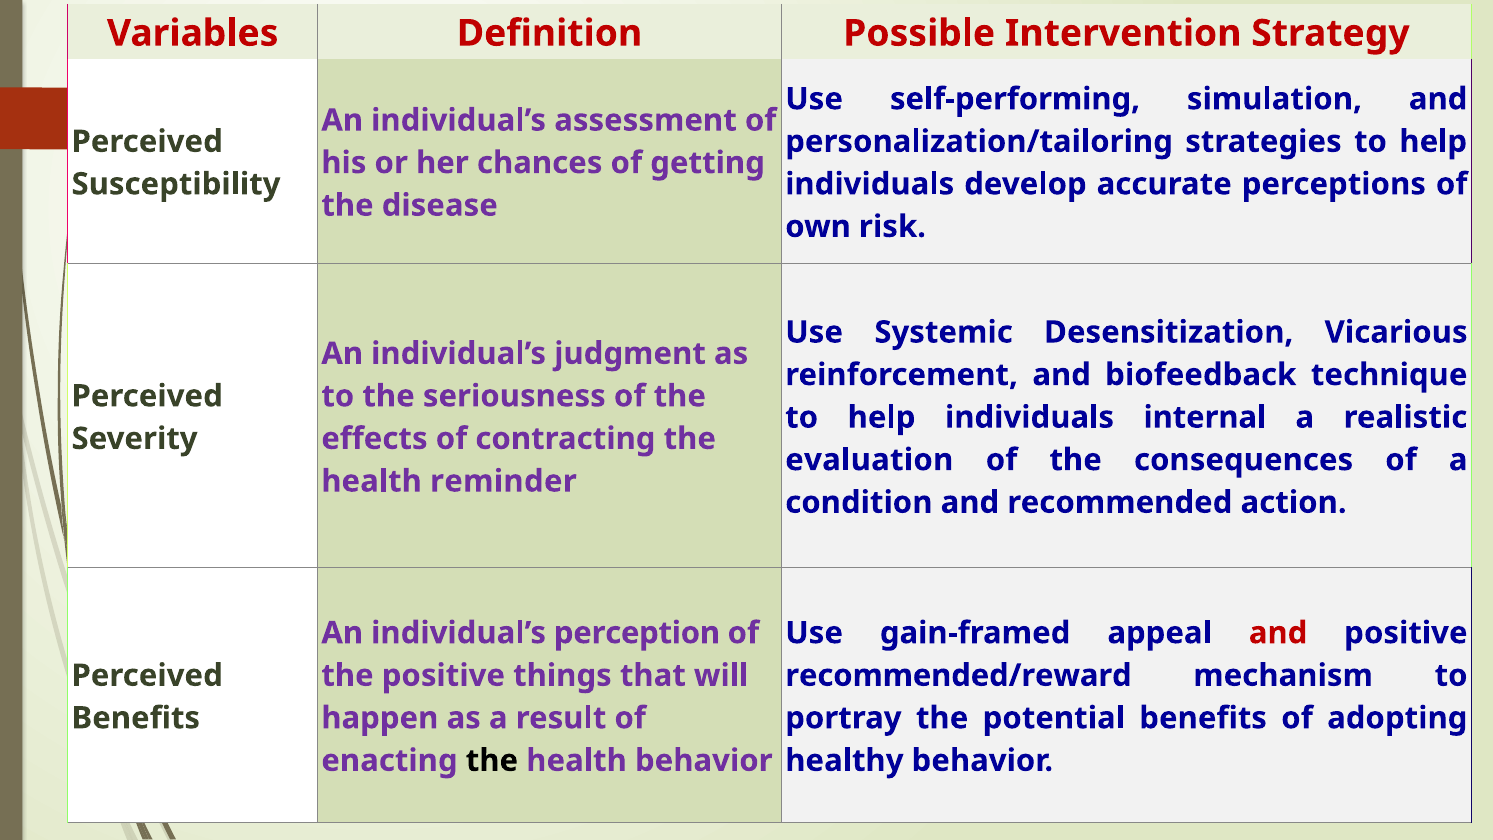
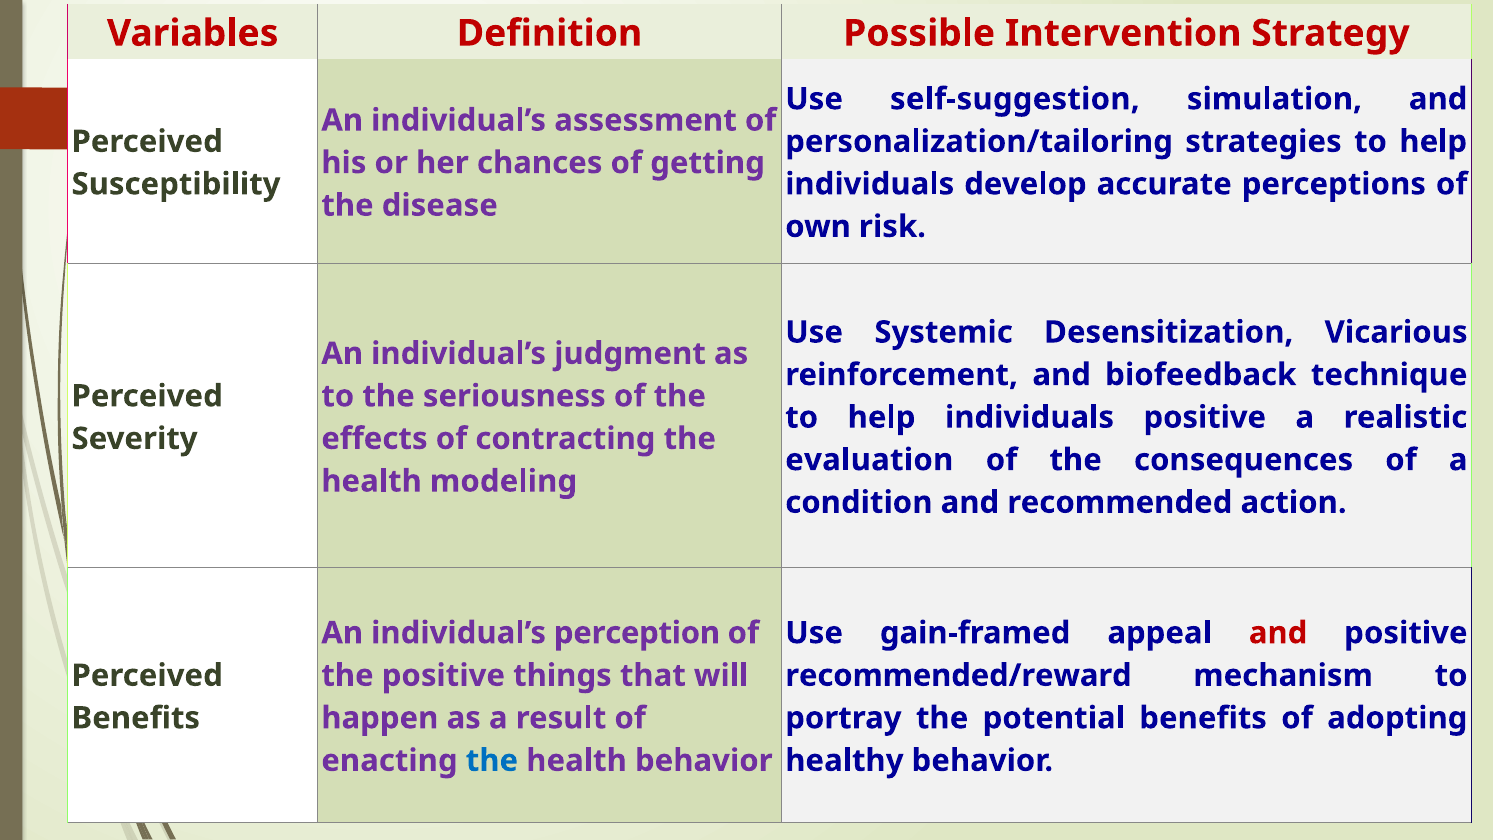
self-performing: self-performing -> self-suggestion
individuals internal: internal -> positive
reminder: reminder -> modeling
the at (492, 760) colour: black -> blue
